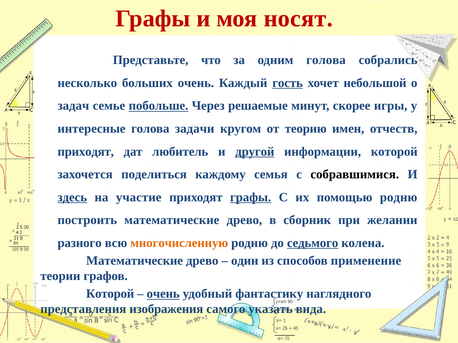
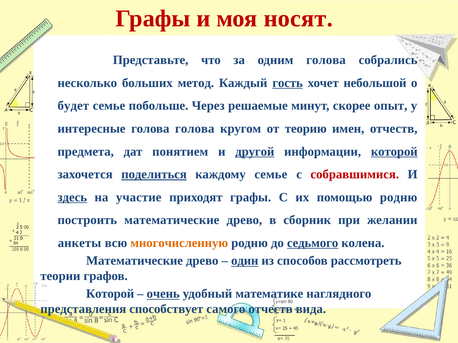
больших очень: очень -> метод
задач: задач -> будет
побольше underline: present -> none
игры: игры -> опыт
голова задачи: задачи -> голова
приходят at (86, 152): приходят -> предмета
любитель: любитель -> понятием
которой at (394, 152) underline: none -> present
поделиться underline: none -> present
каждому семья: семья -> семье
собравшимися colour: black -> red
графы at (251, 198) underline: present -> none
разного: разного -> анкеты
один underline: none -> present
применение: применение -> рассмотреть
фантастику: фантастику -> математике
изображения: изображения -> способствует
самого указать: указать -> отчеств
